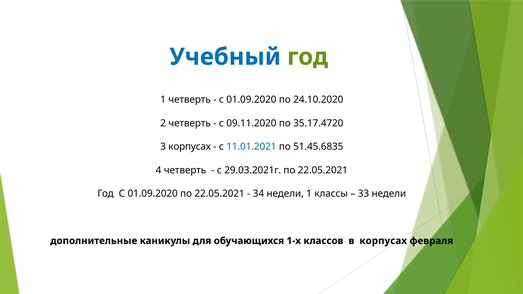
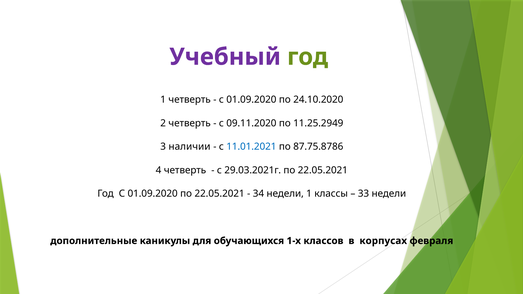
Учебный colour: blue -> purple
35.17.4720: 35.17.4720 -> 11.25.2949
3 корпусах: корпусах -> наличии
51.45.6835: 51.45.6835 -> 87.75.8786
